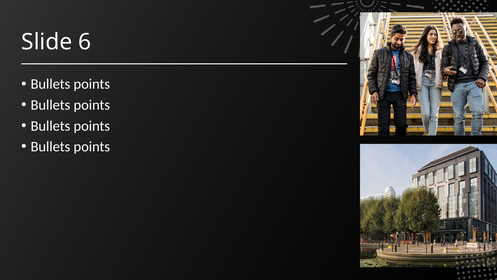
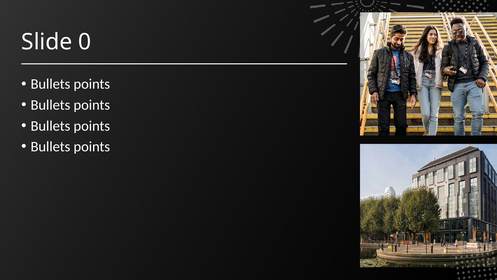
6: 6 -> 0
